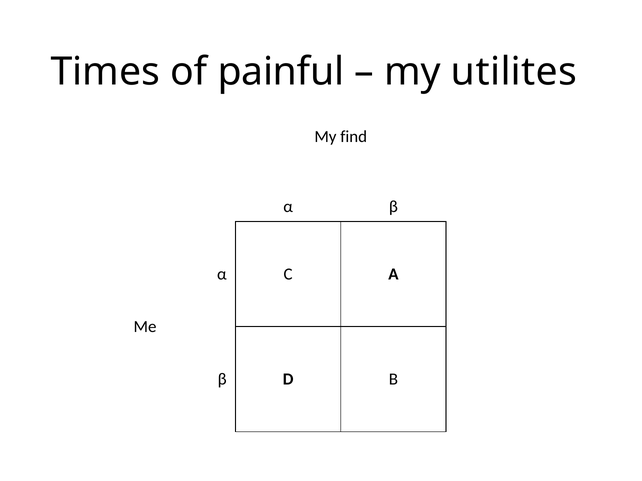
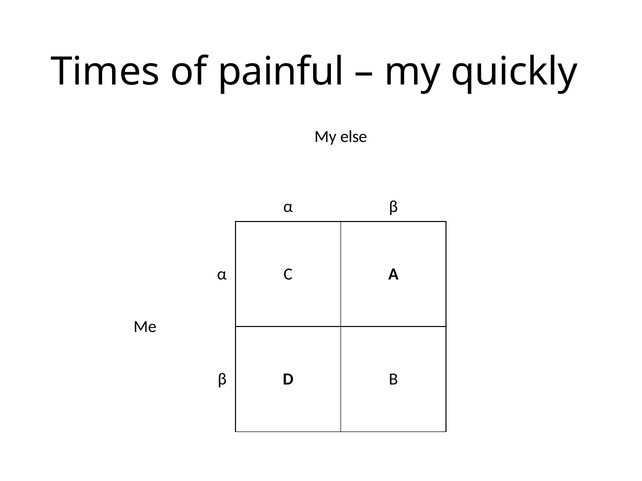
utilites: utilites -> quickly
find: find -> else
